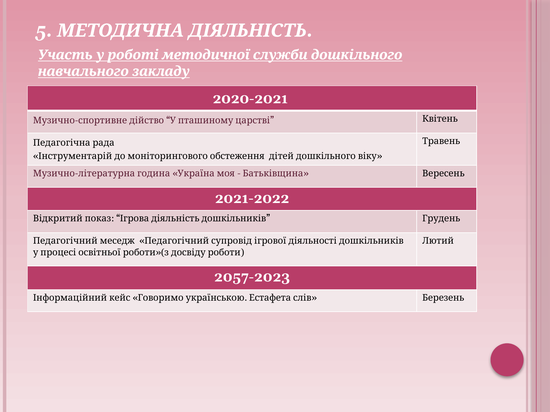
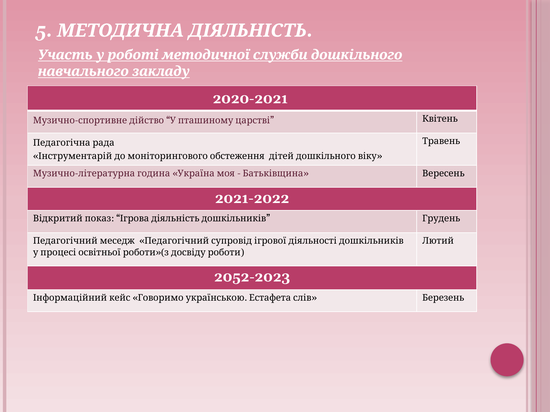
2057-2023: 2057-2023 -> 2052-2023
